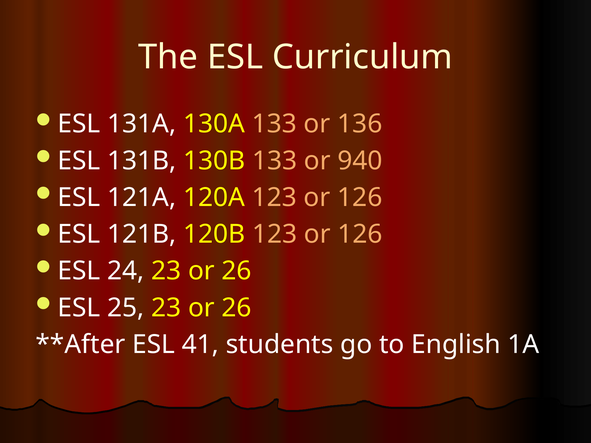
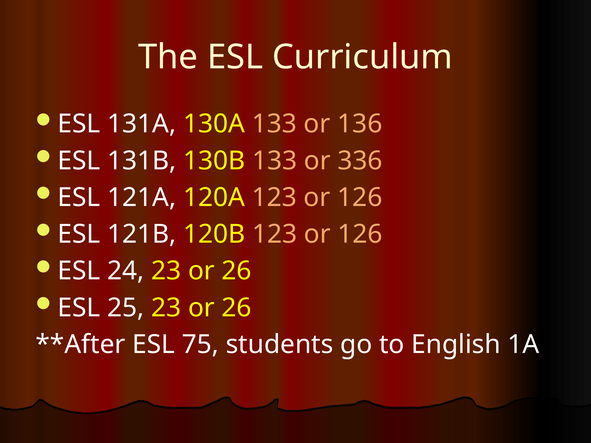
940: 940 -> 336
41: 41 -> 75
